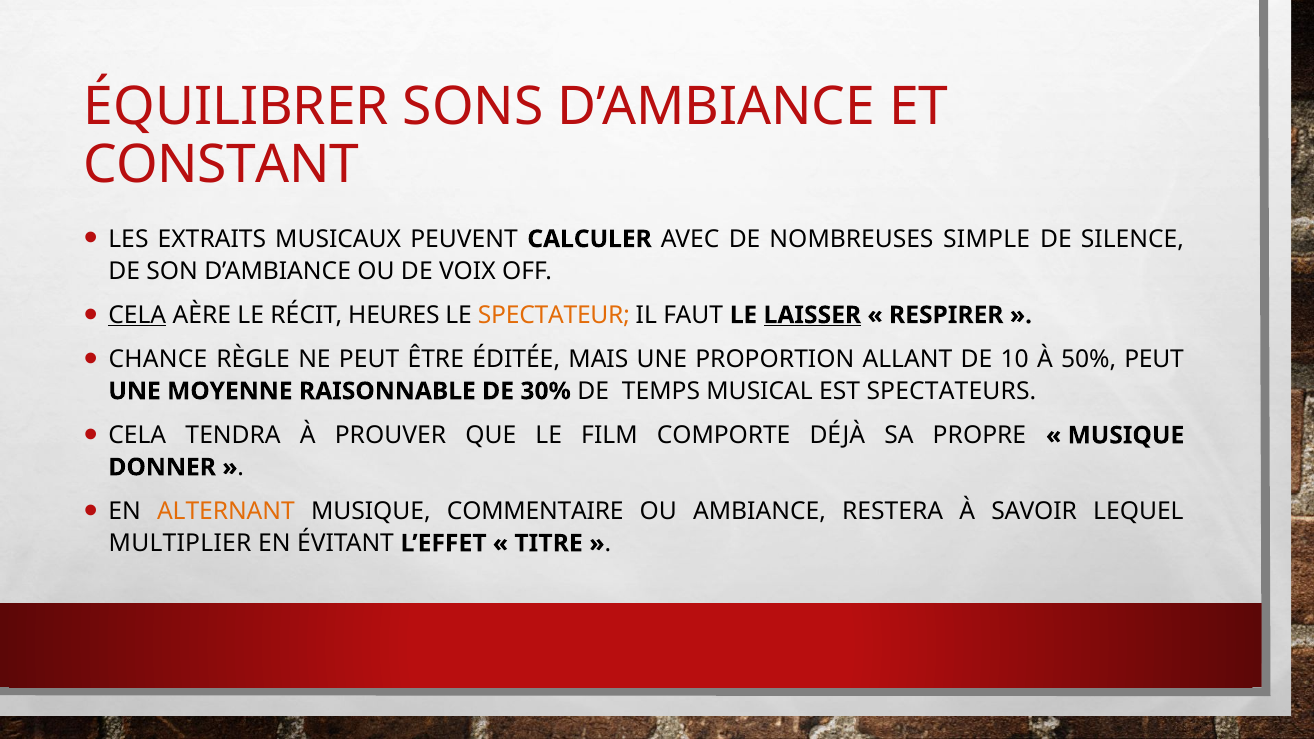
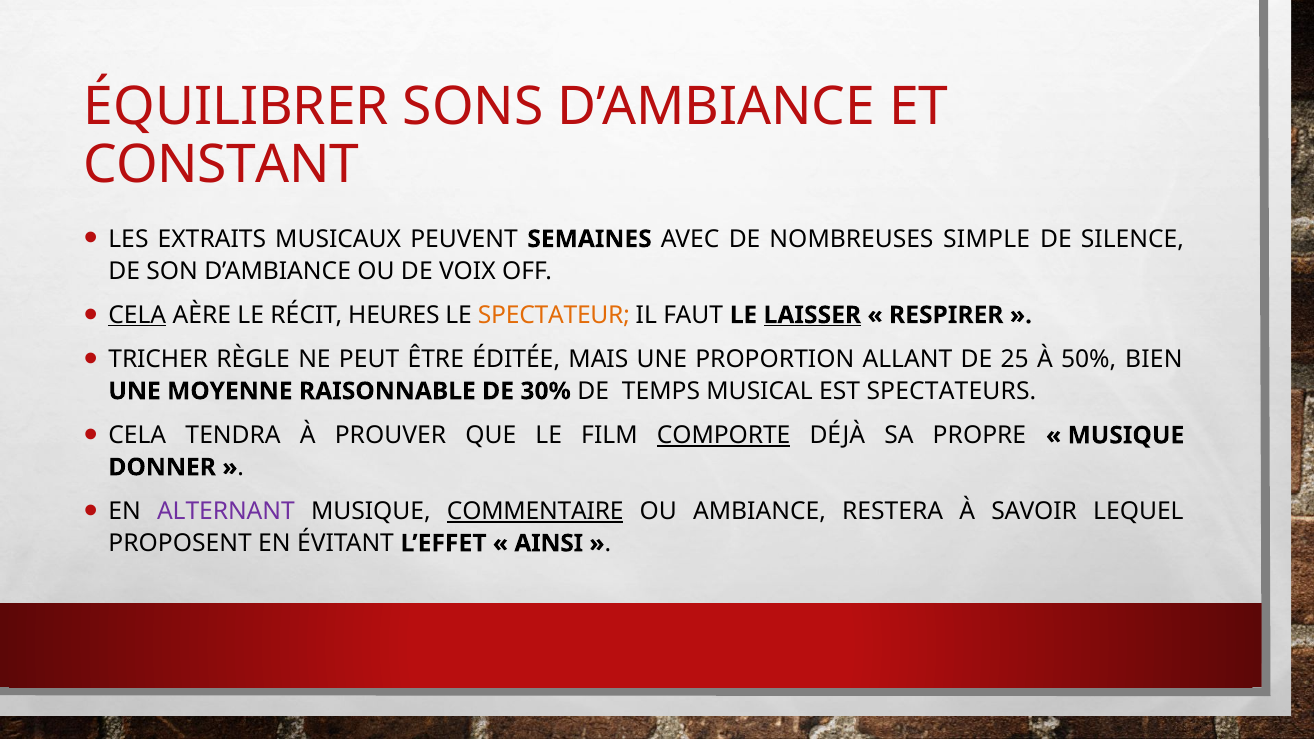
CALCULER: CALCULER -> SEMAINES
CHANCE: CHANCE -> TRICHER
10: 10 -> 25
50% PEUT: PEUT -> BIEN
COMPORTE underline: none -> present
ALTERNANT colour: orange -> purple
COMMENTAIRE underline: none -> present
MULTIPLIER: MULTIPLIER -> PROPOSENT
TITRE: TITRE -> AINSI
